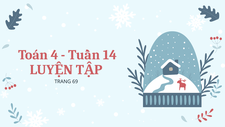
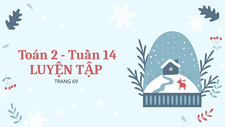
4: 4 -> 2
